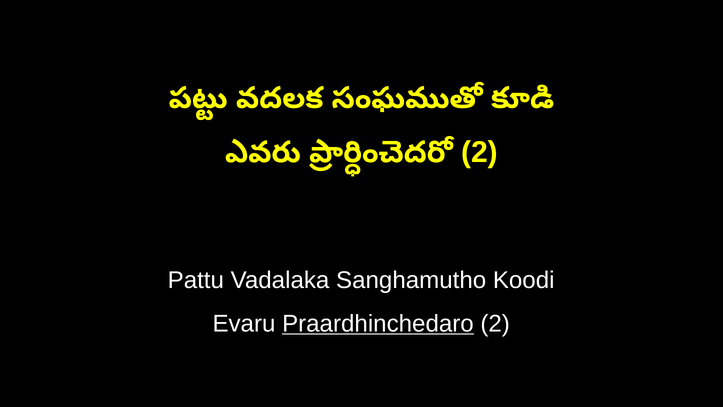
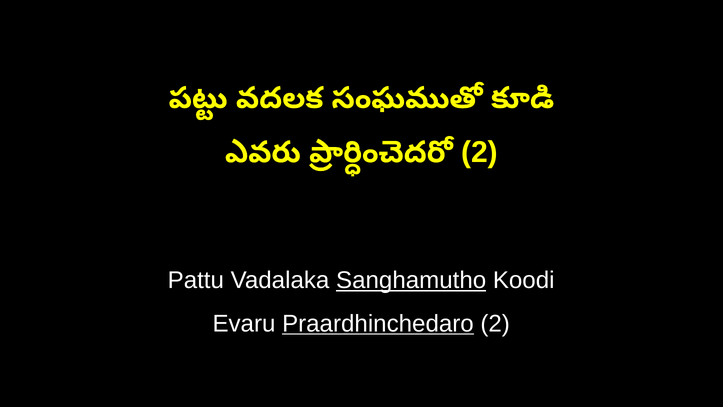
Sanghamutho underline: none -> present
